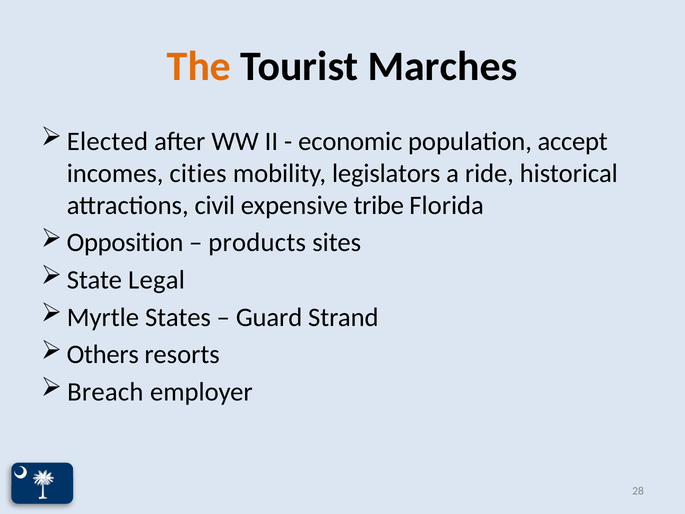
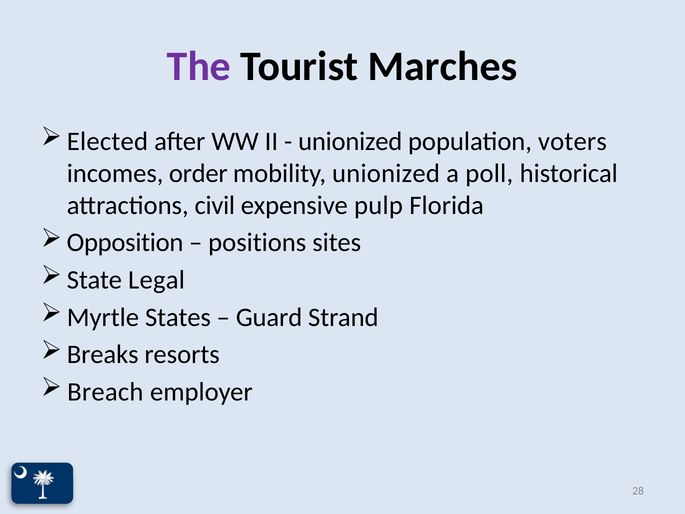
The colour: orange -> purple
economic at (350, 141): economic -> unionized
accept: accept -> voters
cities: cities -> order
mobility legislators: legislators -> unionized
ride: ride -> poll
tribe: tribe -> pulp
products: products -> positions
Others: Others -> Breaks
